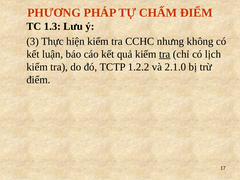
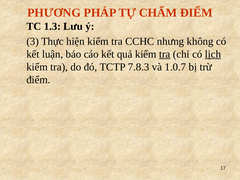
lịch underline: none -> present
1.2.2: 1.2.2 -> 7.8.3
2.1.0: 2.1.0 -> 1.0.7
